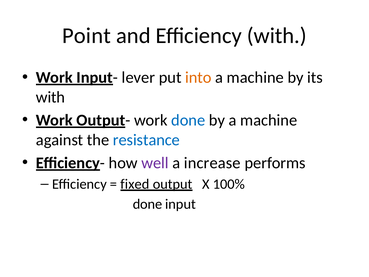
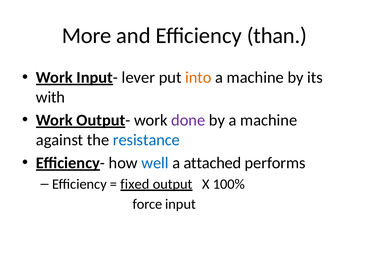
Point: Point -> More
Efficiency with: with -> than
done at (188, 120) colour: blue -> purple
well colour: purple -> blue
increase: increase -> attached
done at (147, 204): done -> force
